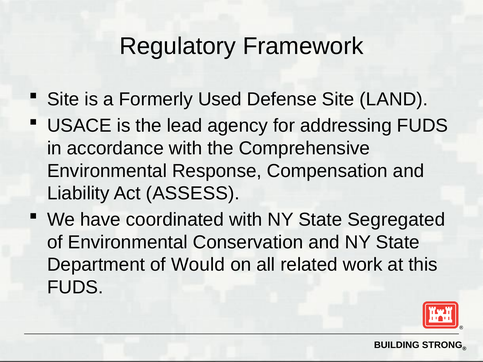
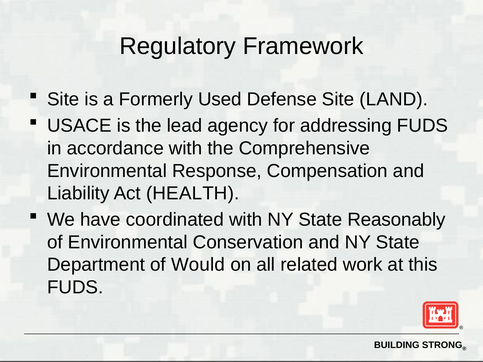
ASSESS: ASSESS -> HEALTH
Segregated: Segregated -> Reasonably
